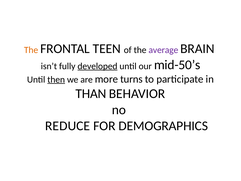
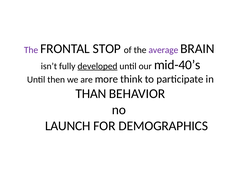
The at (31, 50) colour: orange -> purple
TEEN: TEEN -> STOP
mid-50’s: mid-50’s -> mid-40’s
then underline: present -> none
turns: turns -> think
REDUCE: REDUCE -> LAUNCH
